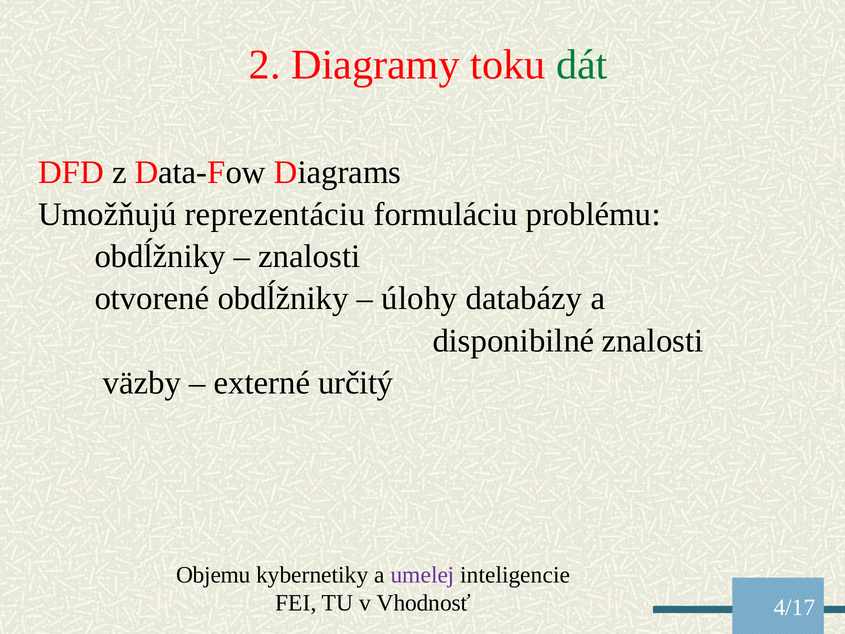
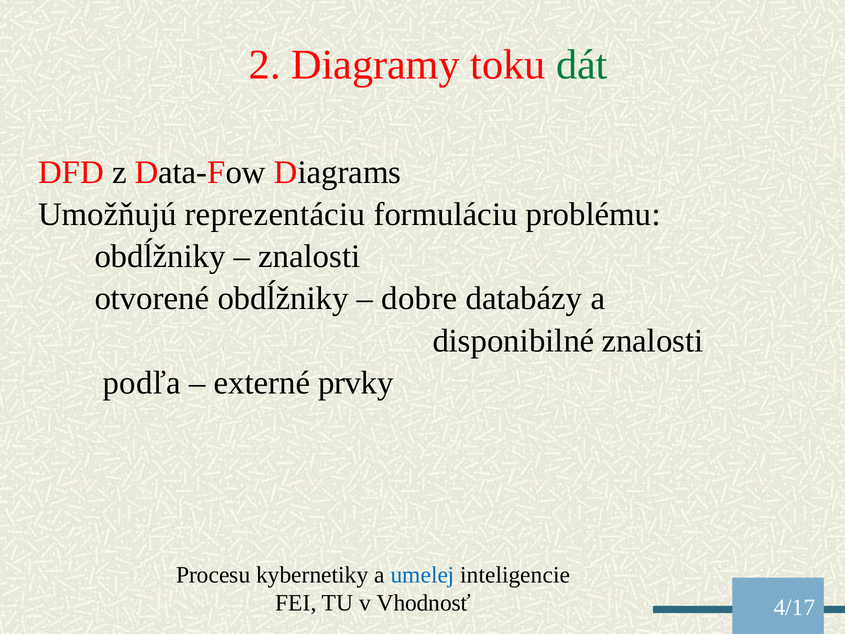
úlohy: úlohy -> dobre
väzby: väzby -> podľa
určitý: určitý -> prvky
Objemu: Objemu -> Procesu
umelej colour: purple -> blue
